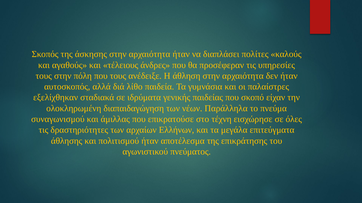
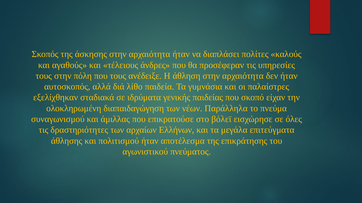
τέχνη: τέχνη -> βόλεϊ
